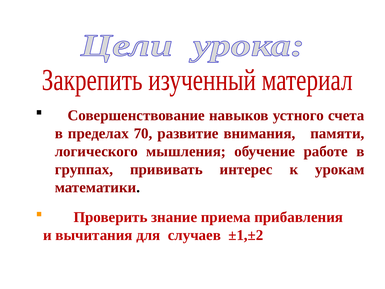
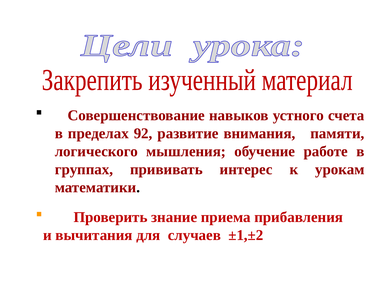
70: 70 -> 92
